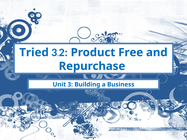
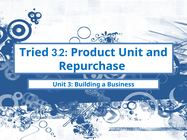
Product Free: Free -> Unit
